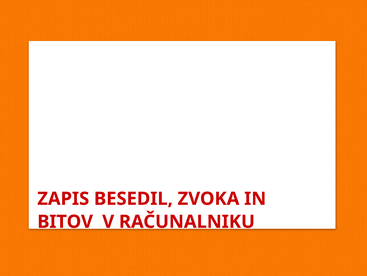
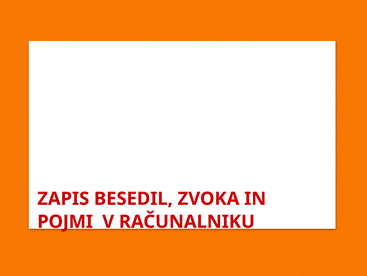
BITOV: BITOV -> POJMI
